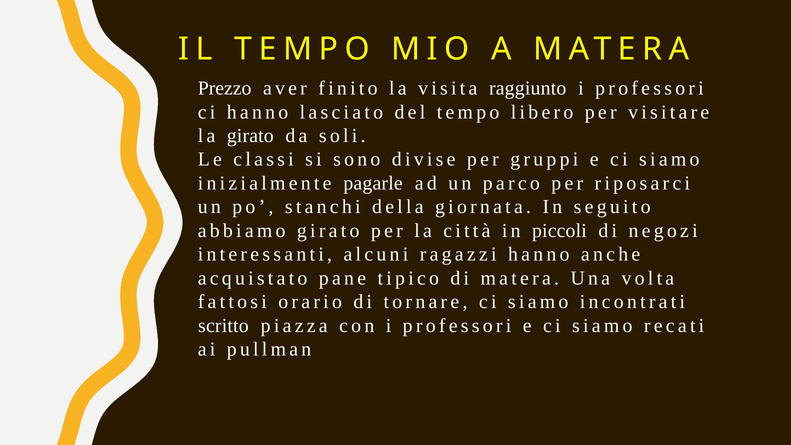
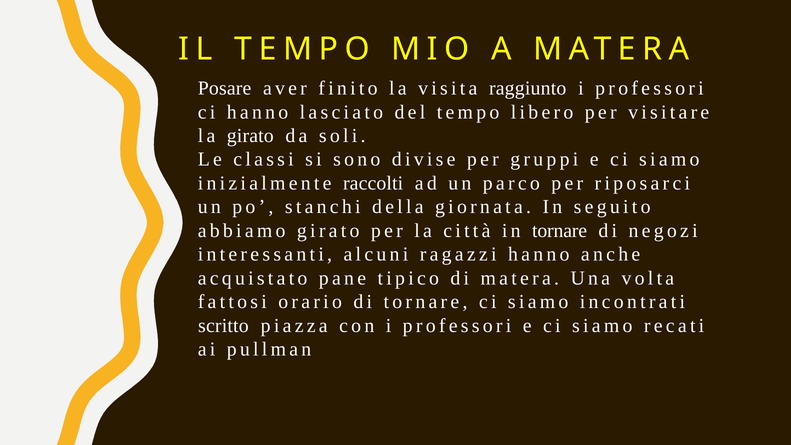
Prezzo: Prezzo -> Posare
pagarle: pagarle -> raccolti
in piccoli: piccoli -> tornare
